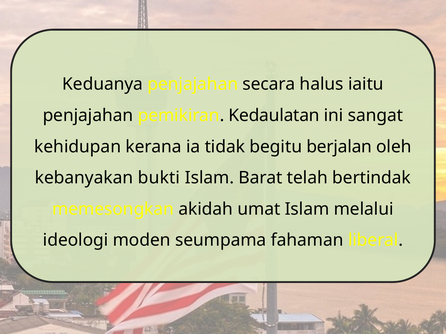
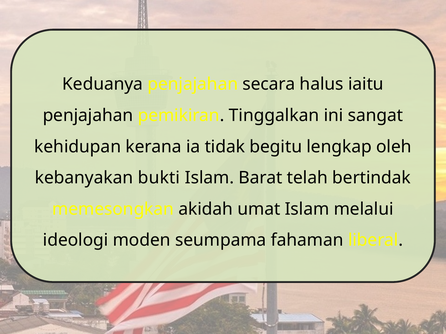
Kedaulatan: Kedaulatan -> Tinggalkan
berjalan: berjalan -> lengkap
